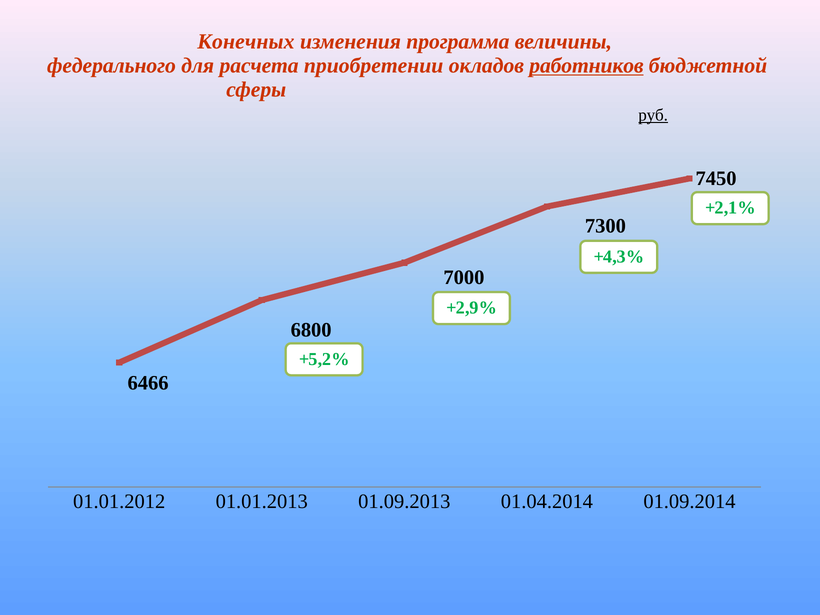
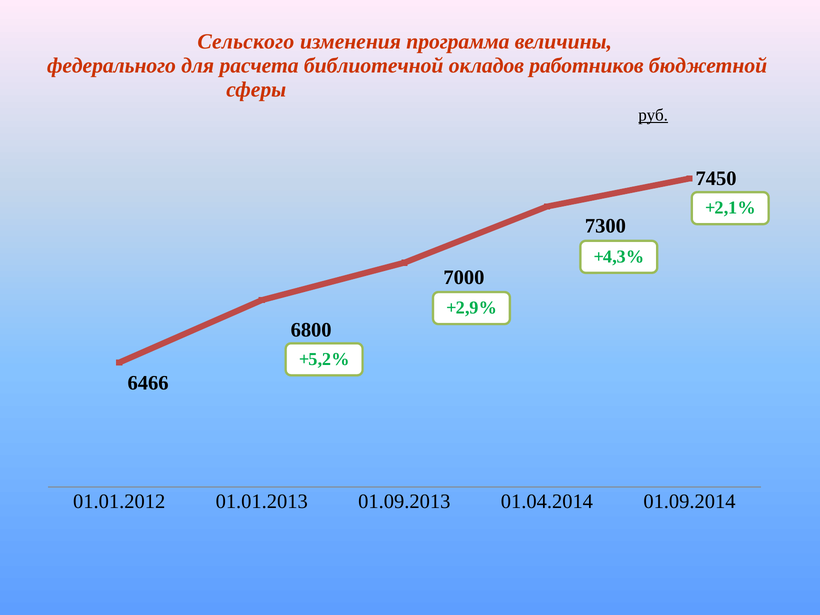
Конечных: Конечных -> Сельского
приобретении: приобретении -> библиотечной
работников underline: present -> none
